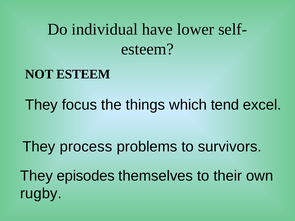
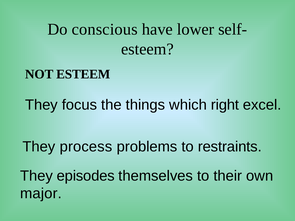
individual: individual -> conscious
tend: tend -> right
survivors: survivors -> restraints
rugby: rugby -> major
